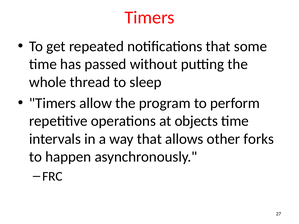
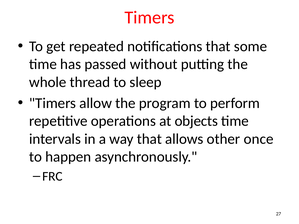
forks: forks -> once
